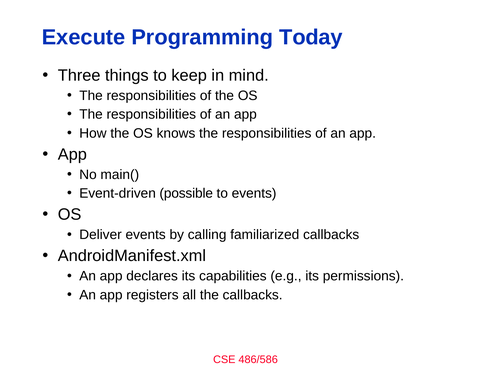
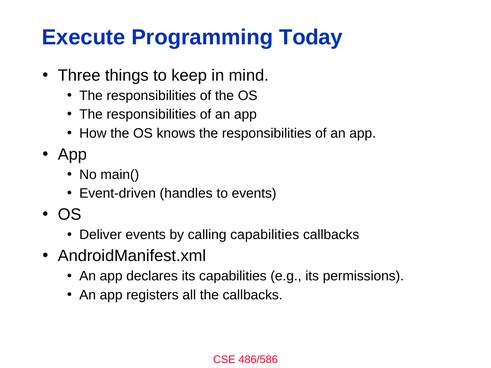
possible: possible -> handles
calling familiarized: familiarized -> capabilities
